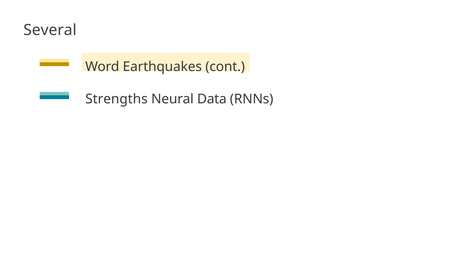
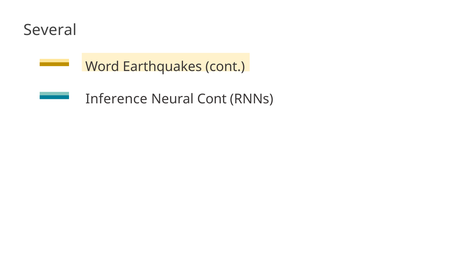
Strengths: Strengths -> Inference
Neural Data: Data -> Cont
